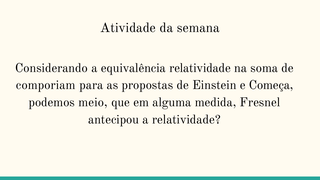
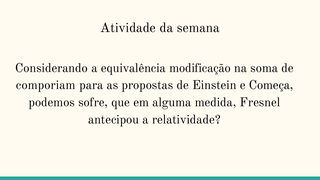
equivalência relatividade: relatividade -> modificação
meio: meio -> sofre
